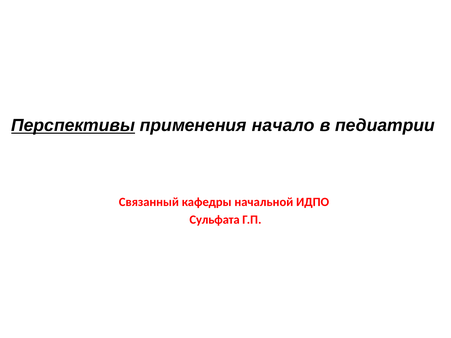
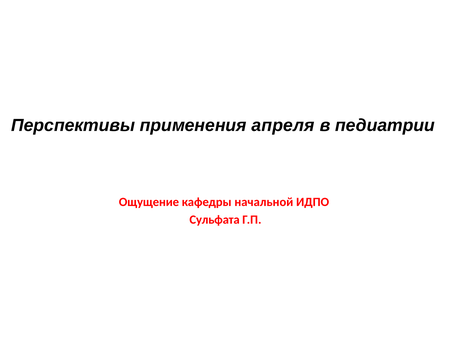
Перспективы underline: present -> none
начало: начало -> апреля
Связанный: Связанный -> Ощущение
